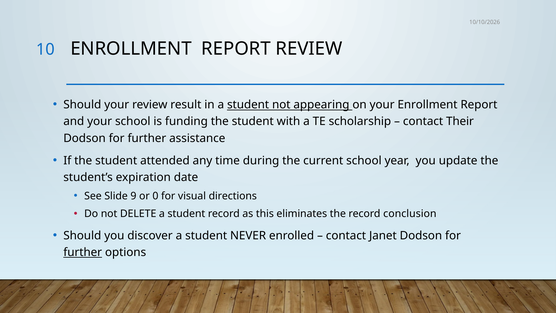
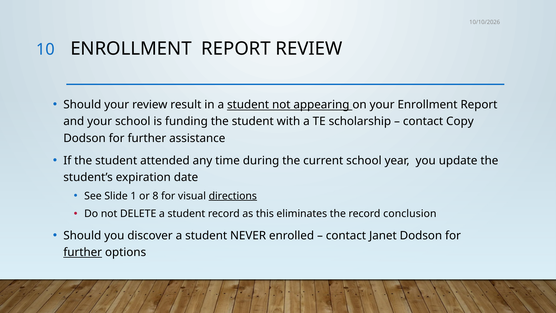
Their: Their -> Copy
9: 9 -> 1
0: 0 -> 8
directions underline: none -> present
